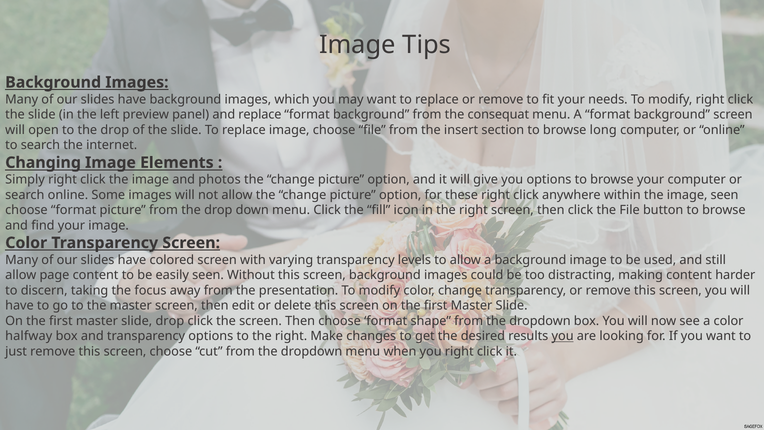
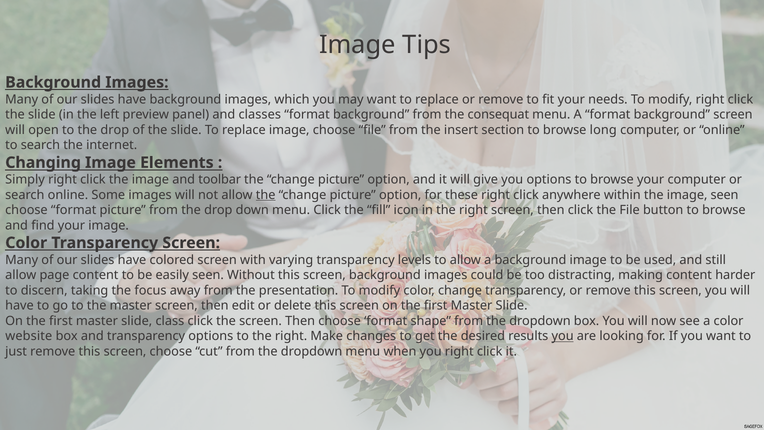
and replace: replace -> classes
photos: photos -> toolbar
the at (266, 195) underline: none -> present
slide drop: drop -> class
halfway: halfway -> website
